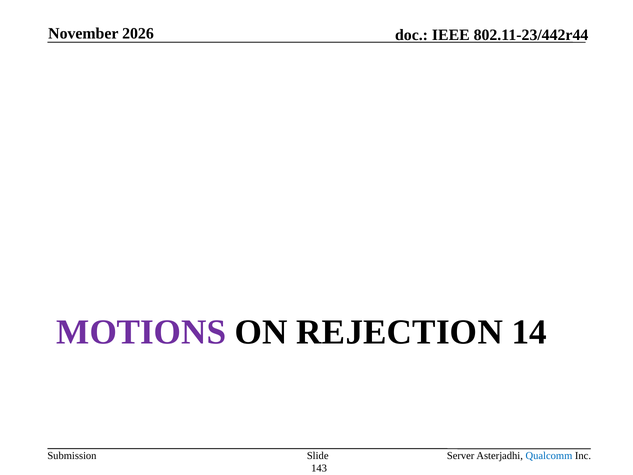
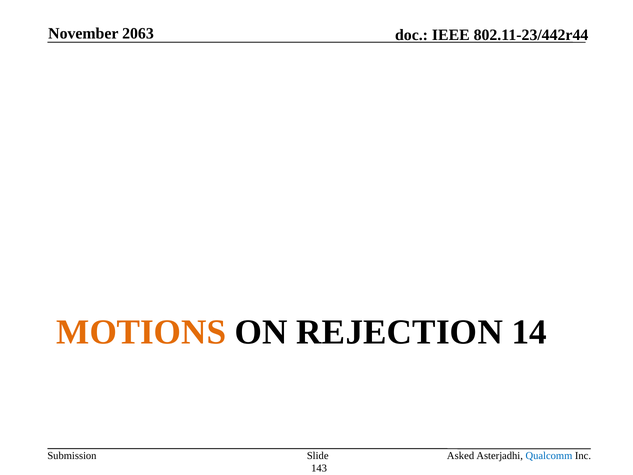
2026: 2026 -> 2063
MOTIONS colour: purple -> orange
Server: Server -> Asked
